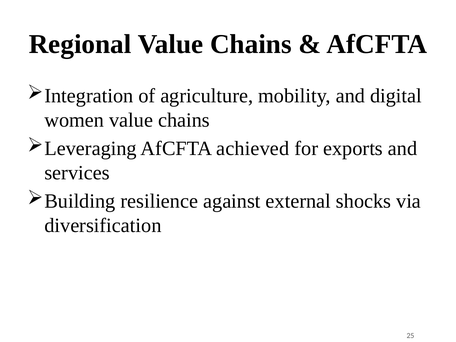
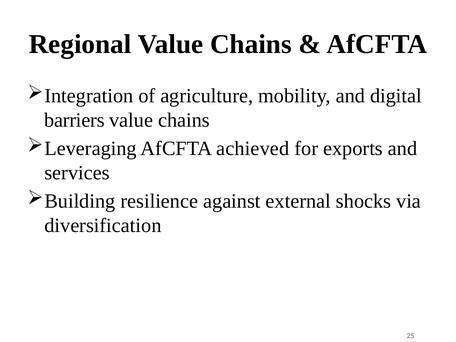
women: women -> barriers
